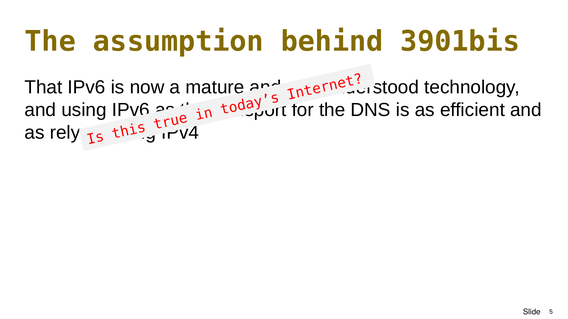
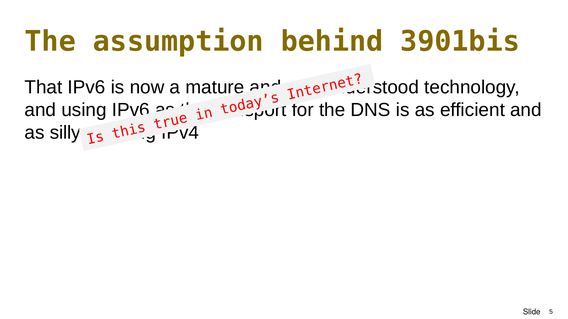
rely: rely -> silly
